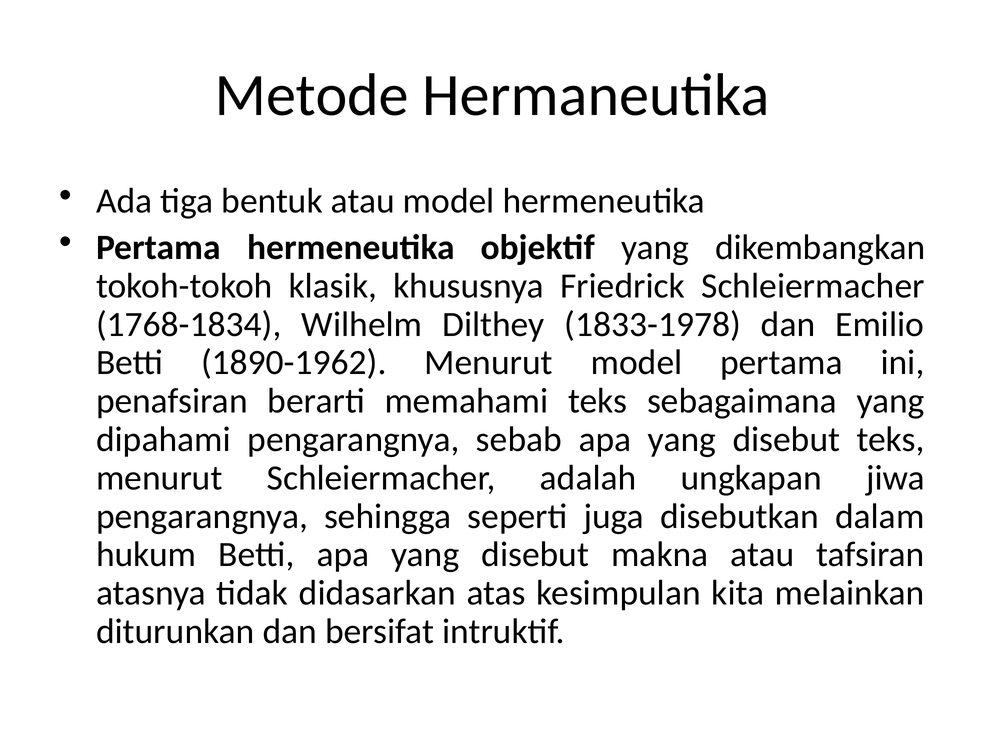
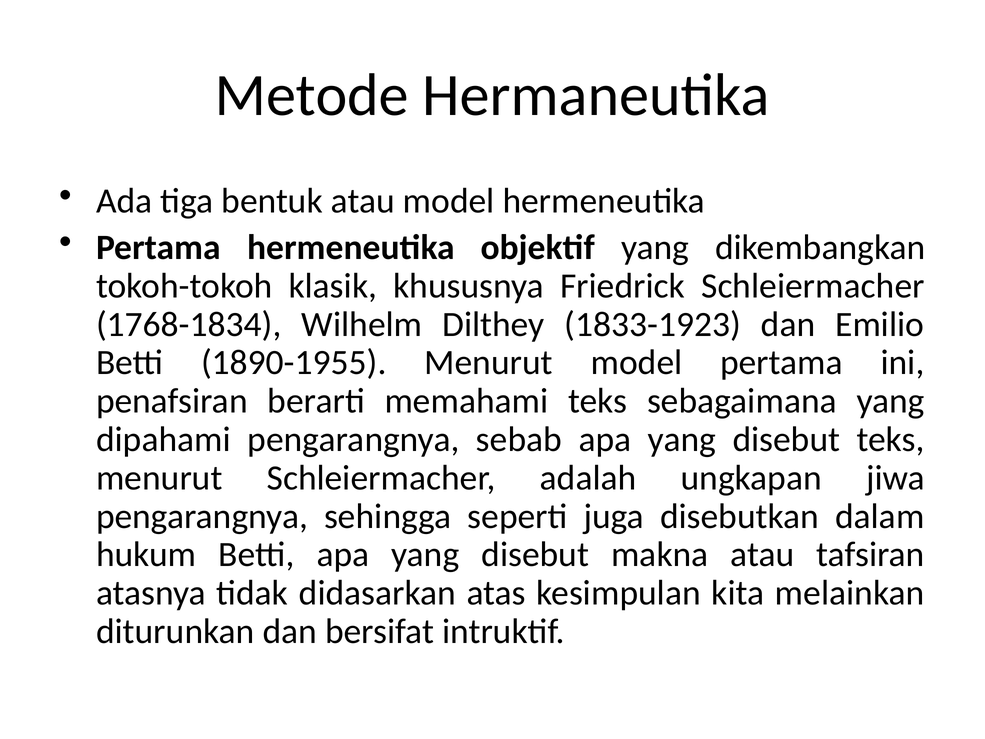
1833-1978: 1833-1978 -> 1833-1923
1890-1962: 1890-1962 -> 1890-1955
